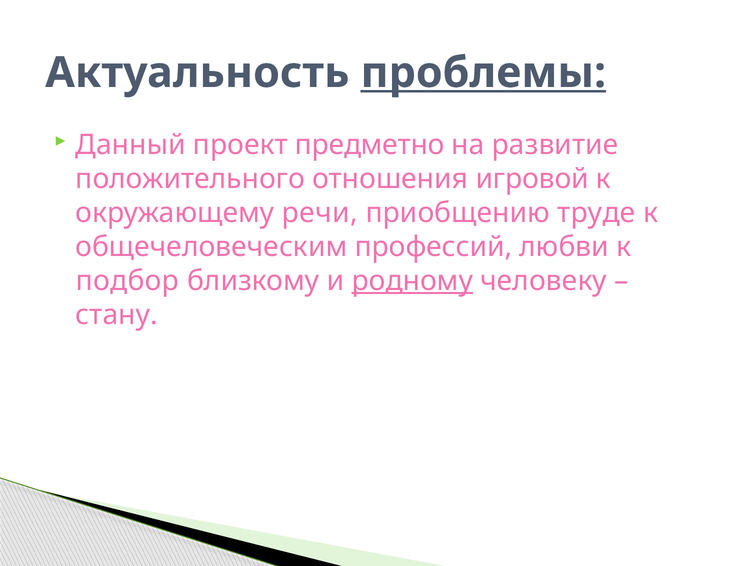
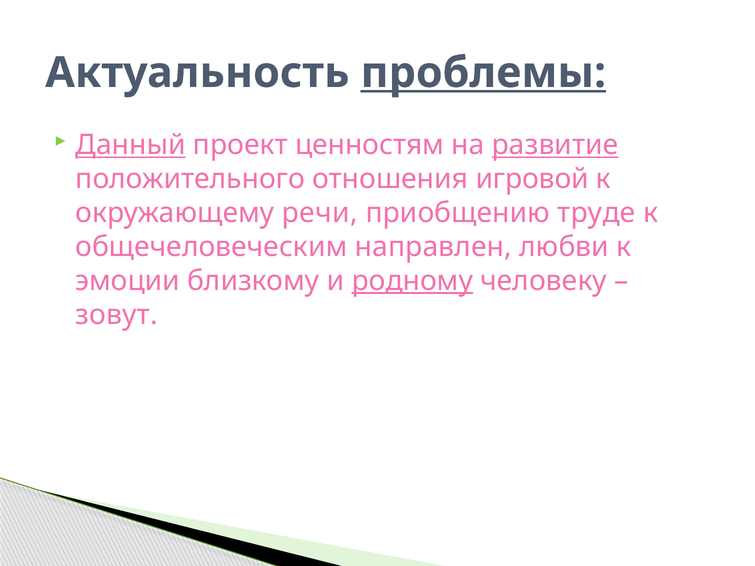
Данный underline: none -> present
предметно: предметно -> ценностям
развитие underline: none -> present
профессий: профессий -> направлен
подбор: подбор -> эмоции
стану: стану -> зовут
